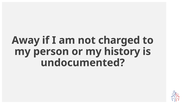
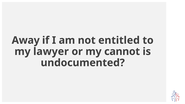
charged: charged -> entitled
person: person -> lawyer
history: history -> cannot
